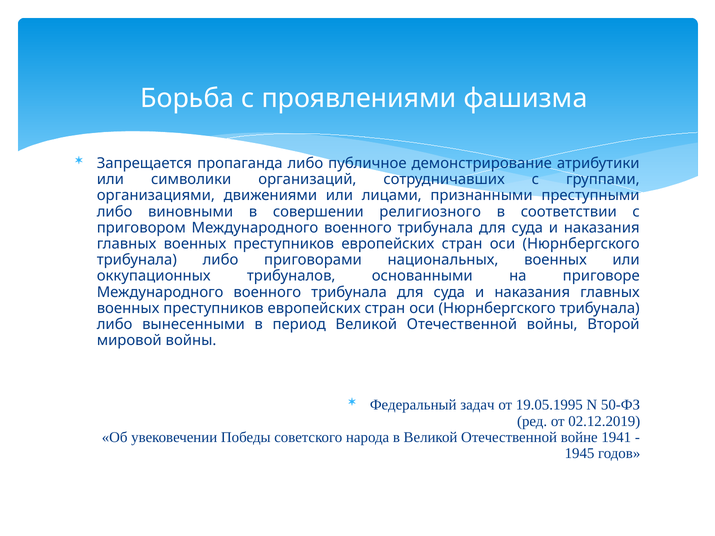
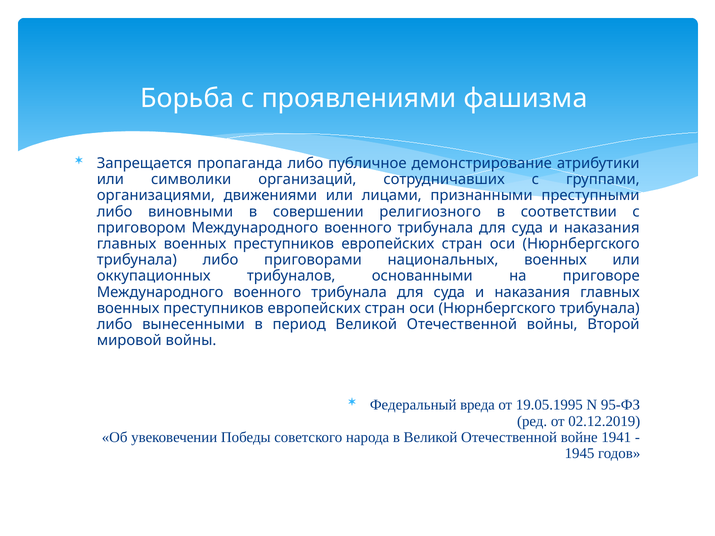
задач: задач -> вреда
50-ФЗ: 50-ФЗ -> 95-ФЗ
